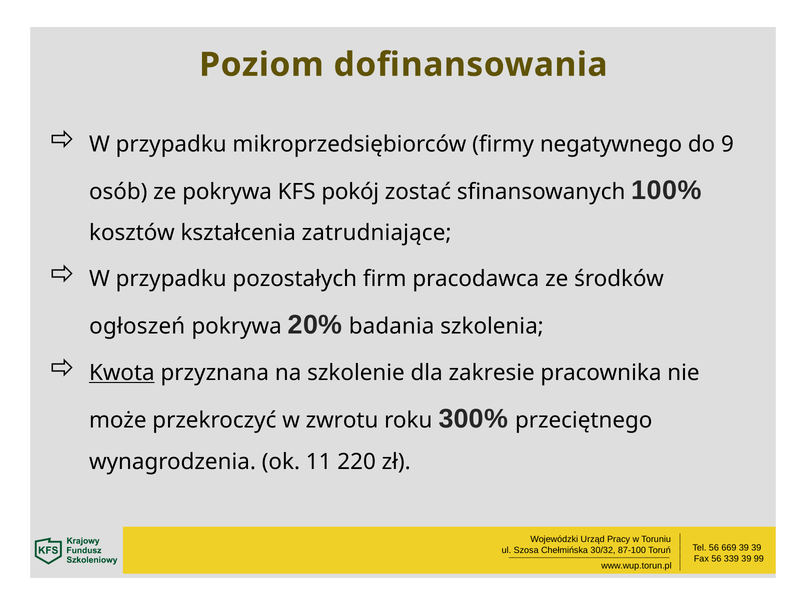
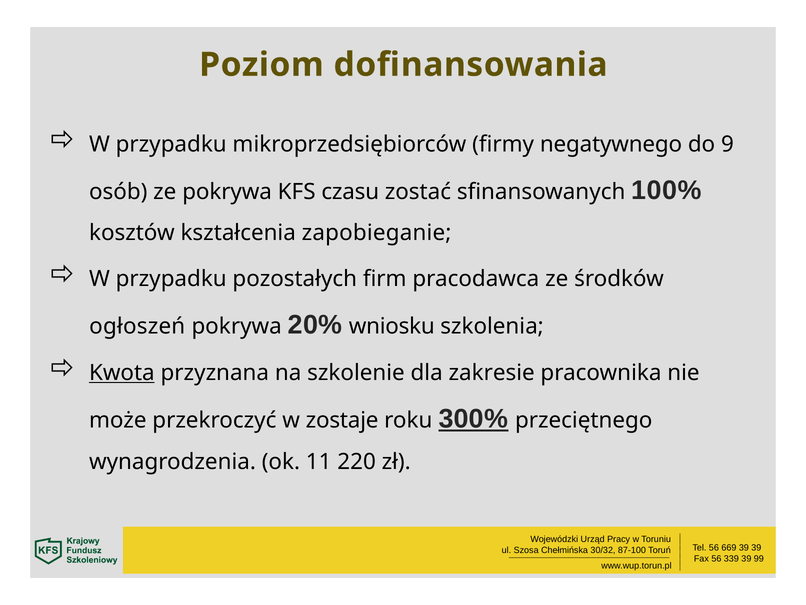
pokój: pokój -> czasu
zatrudniające: zatrudniające -> zapobieganie
badania: badania -> wniosku
zwrotu: zwrotu -> zostaje
300% underline: none -> present
